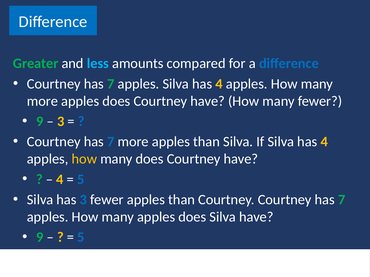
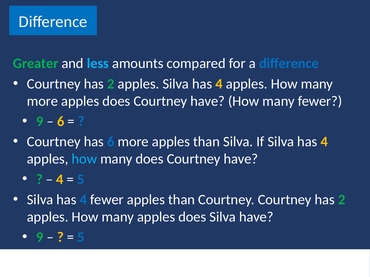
7 at (111, 84): 7 -> 2
3 at (61, 122): 3 -> 6
7 at (111, 142): 7 -> 6
how at (84, 159) colour: yellow -> light blue
3 at (83, 200): 3 -> 4
Courtney Courtney has 7: 7 -> 2
